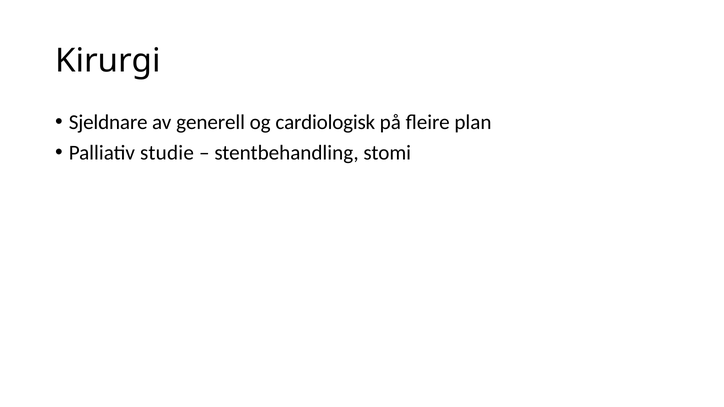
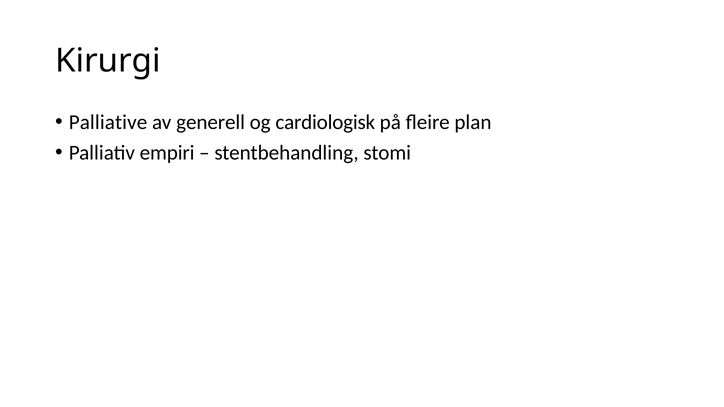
Sjeldnare: Sjeldnare -> Palliative
studie: studie -> empiri
